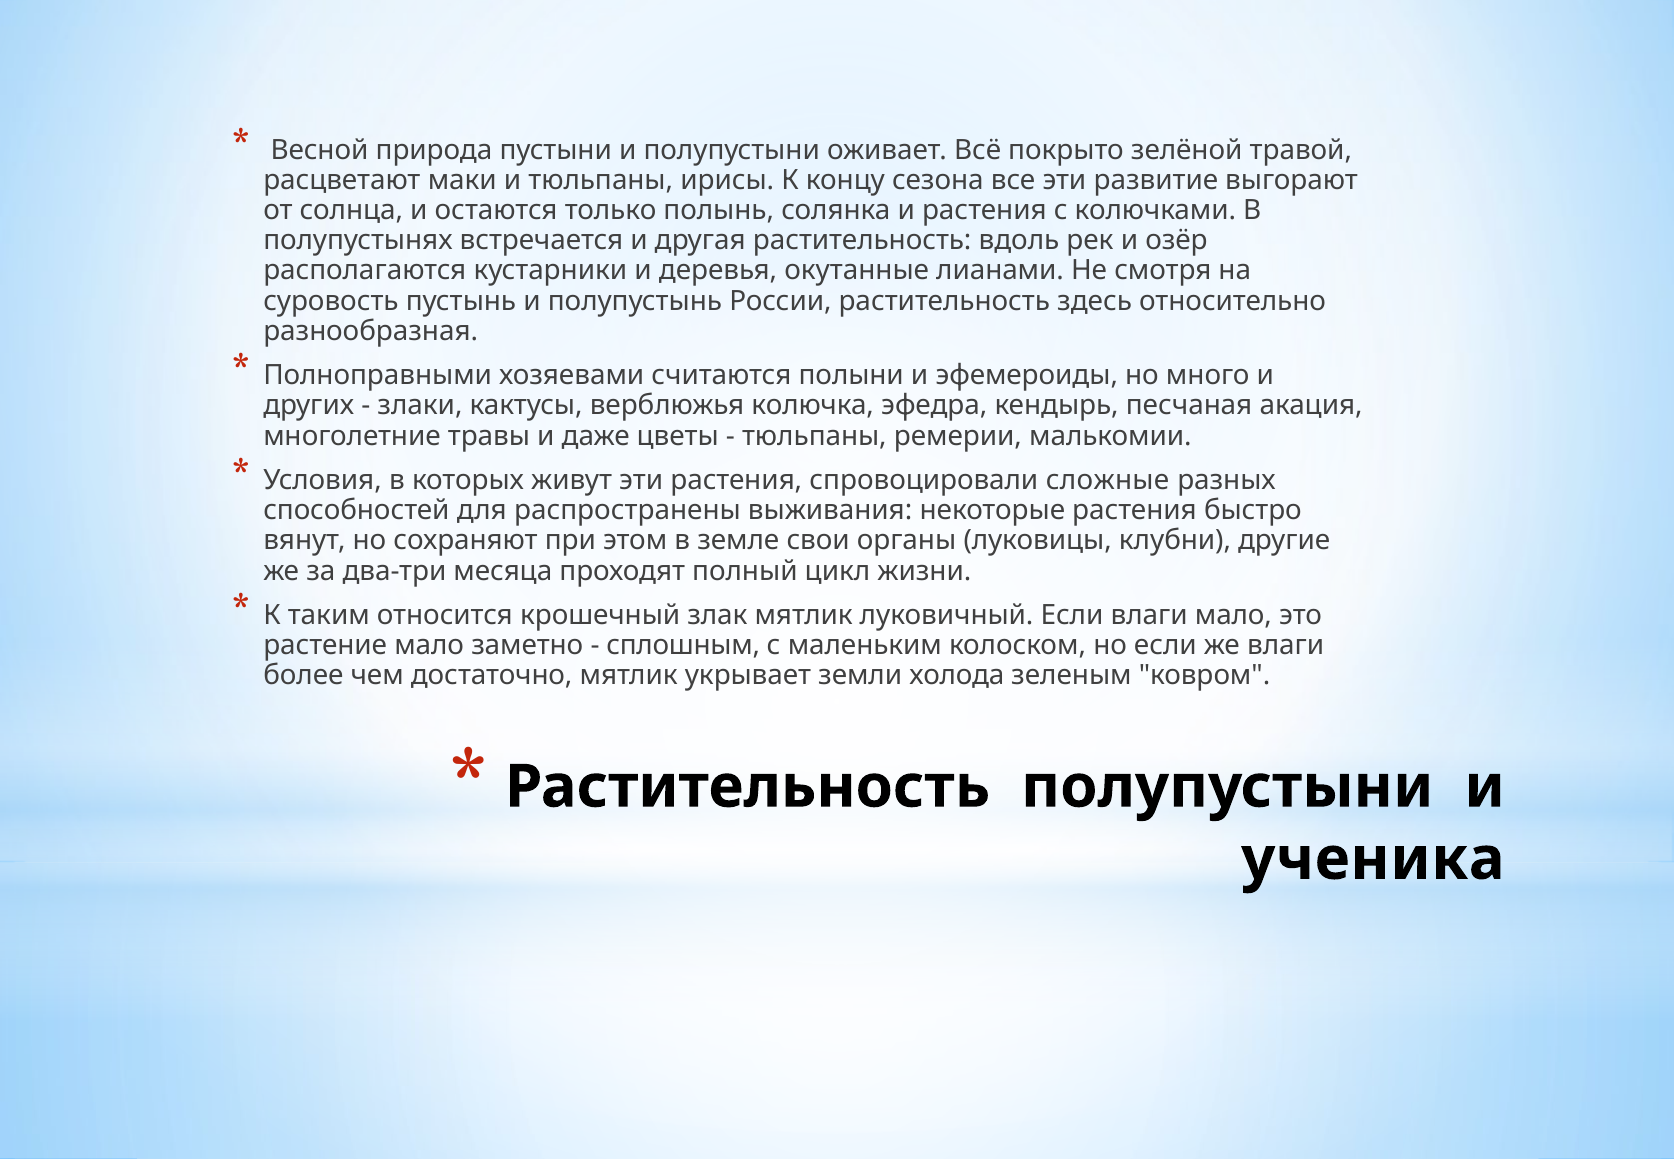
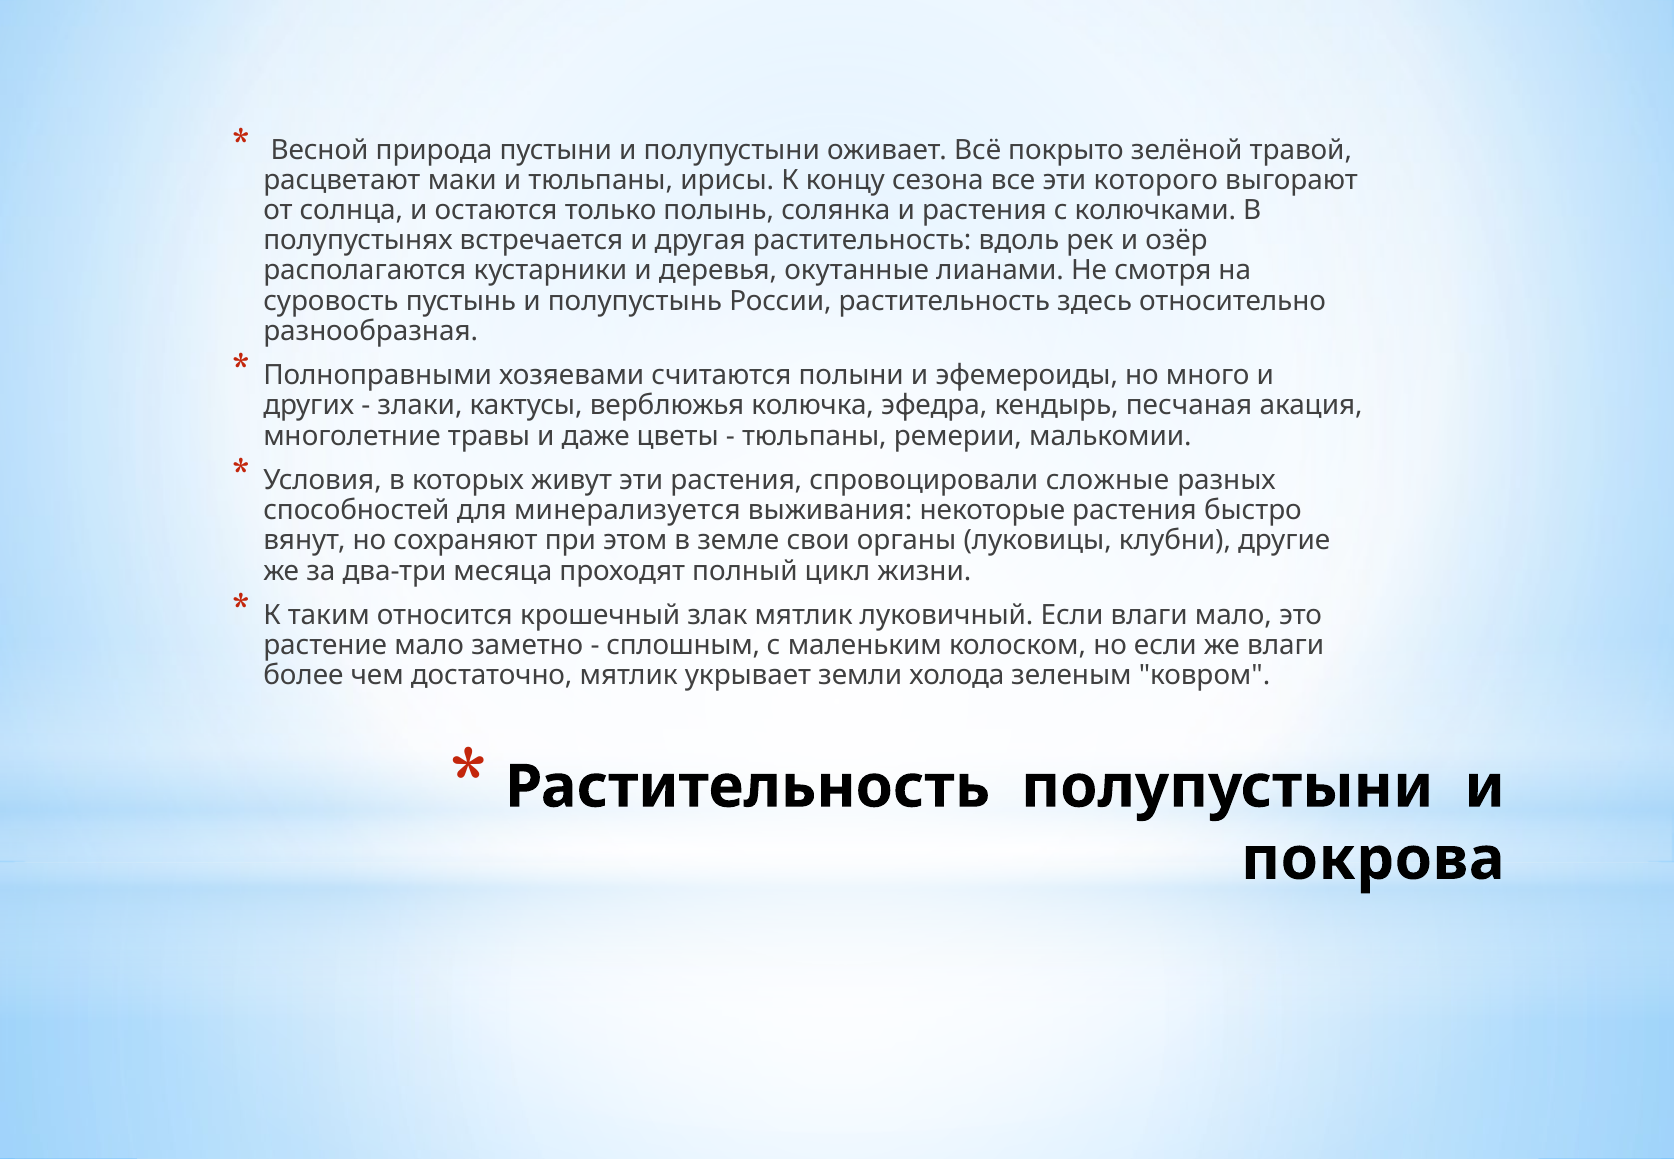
развитие: развитие -> которого
распространены: распространены -> минерализуется
ученика: ученика -> покрова
